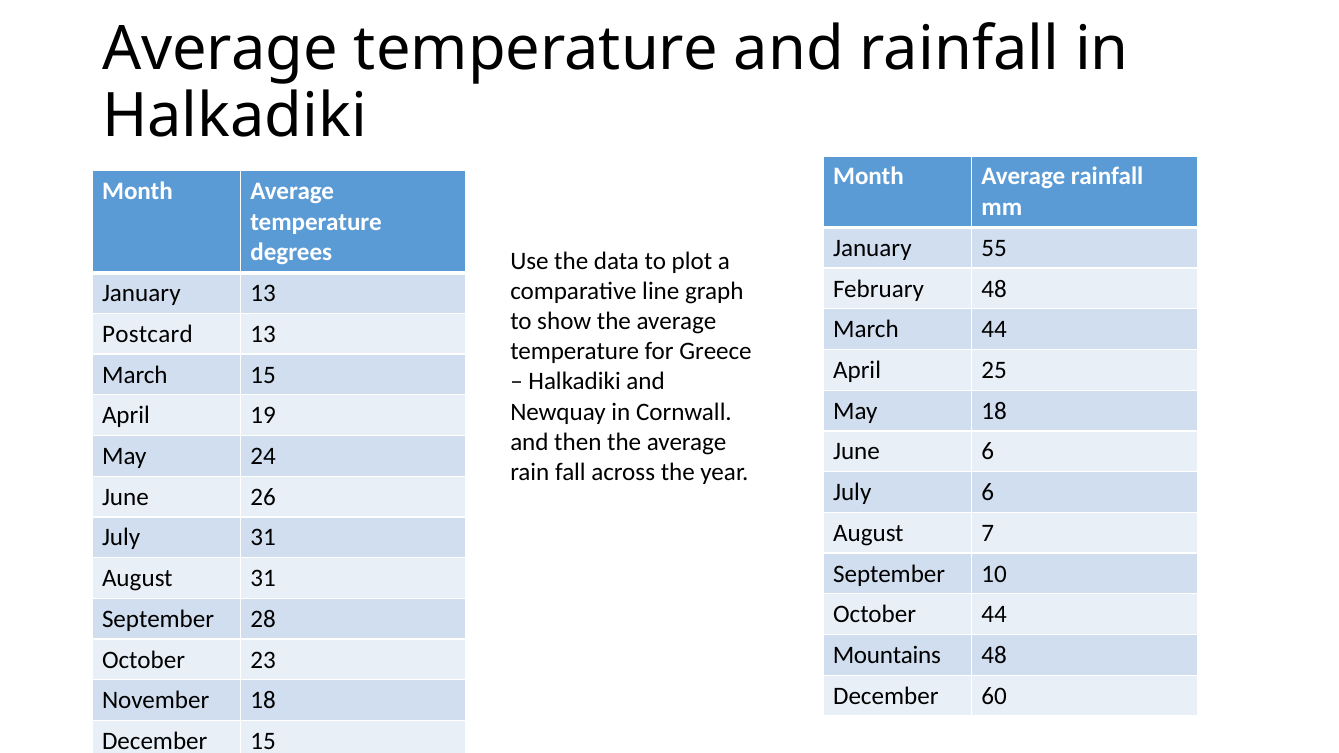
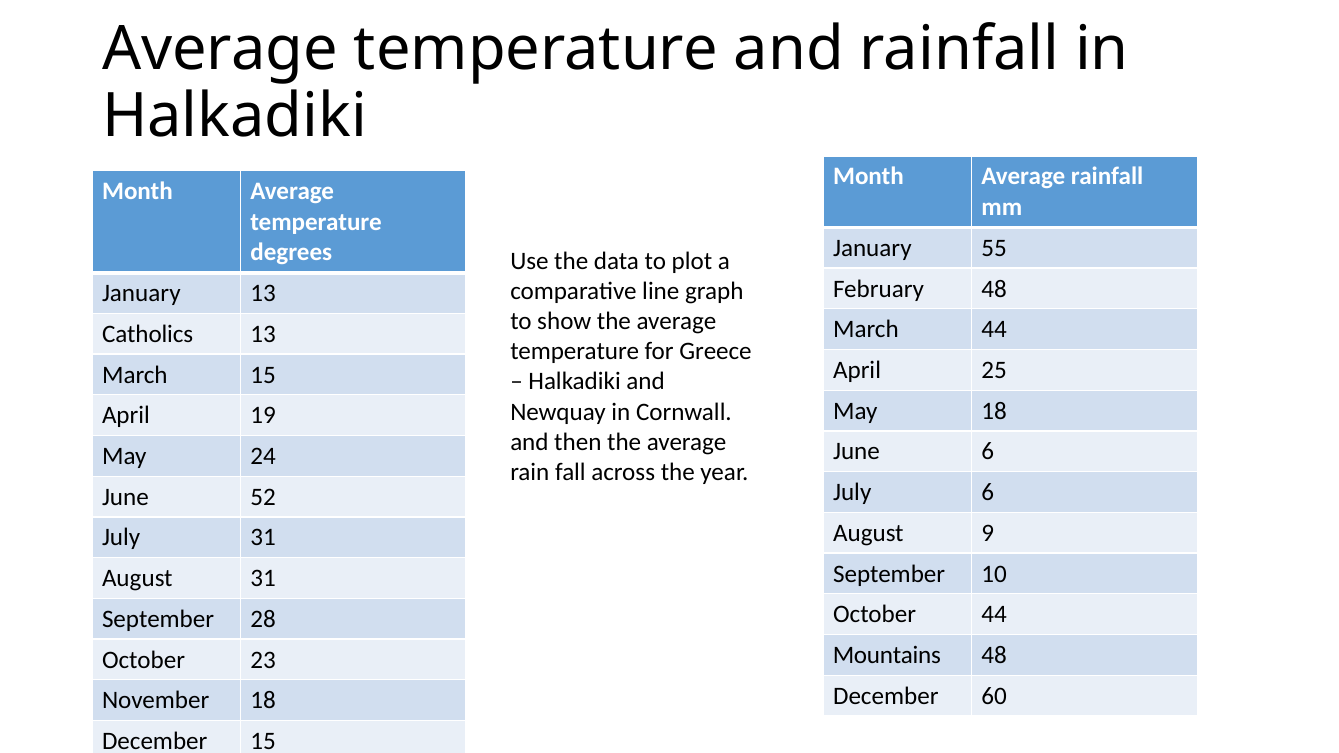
Postcard: Postcard -> Catholics
26: 26 -> 52
7: 7 -> 9
